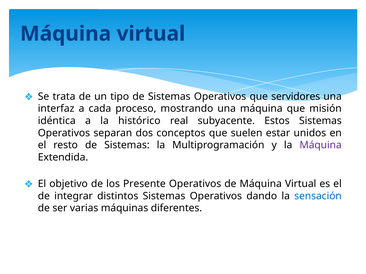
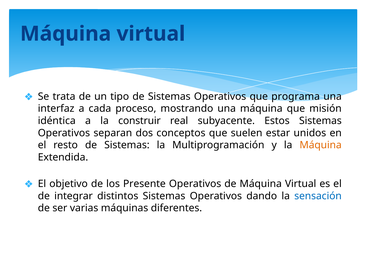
servidores: servidores -> programa
histórico: histórico -> construir
Máquina at (321, 145) colour: purple -> orange
